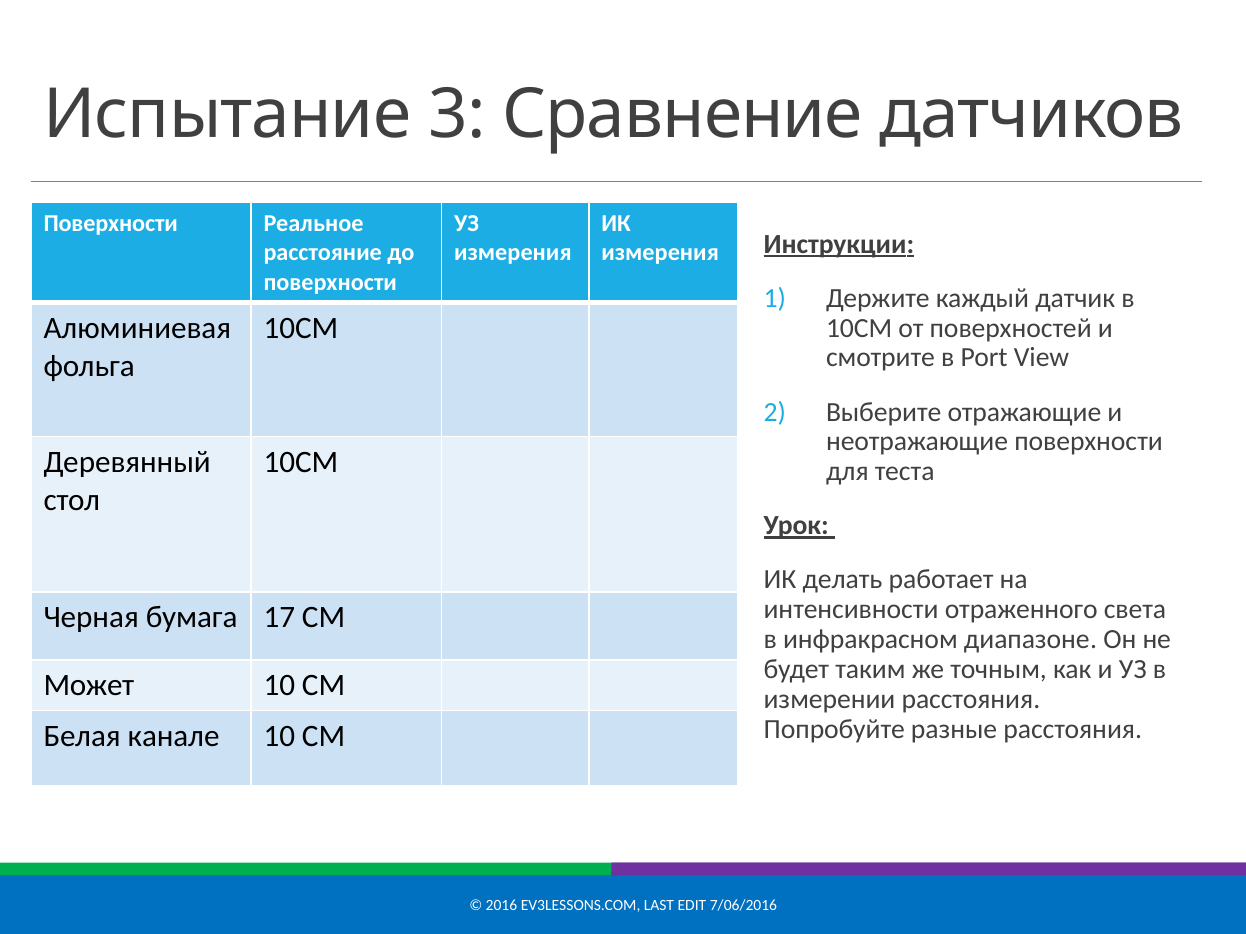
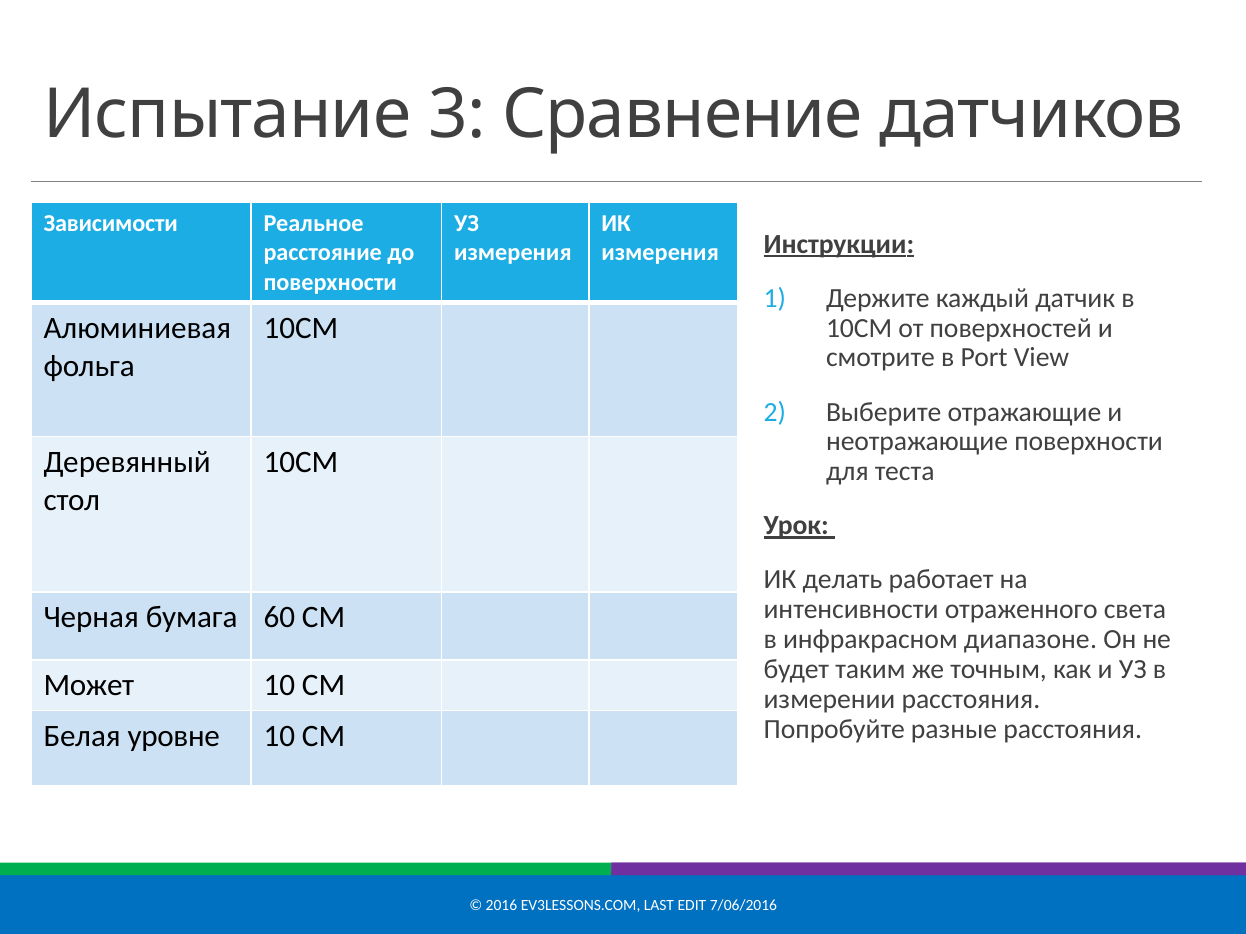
Поверхности at (111, 223): Поверхности -> Зависимости
17: 17 -> 60
канале: канале -> уровне
